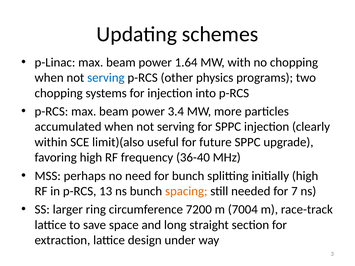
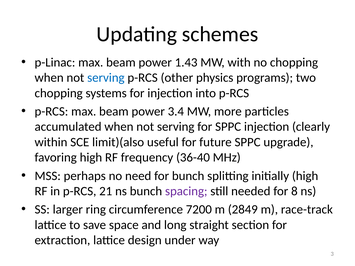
1.64: 1.64 -> 1.43
13: 13 -> 21
spacing colour: orange -> purple
7: 7 -> 8
7004: 7004 -> 2849
